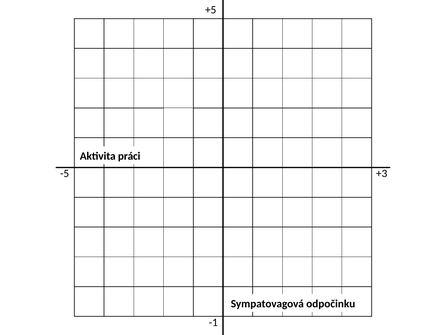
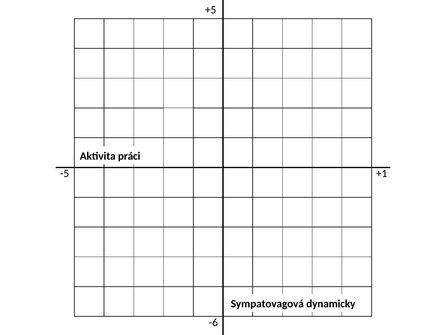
+3: +3 -> +1
odpočinku: odpočinku -> dynamicky
-1: -1 -> -6
